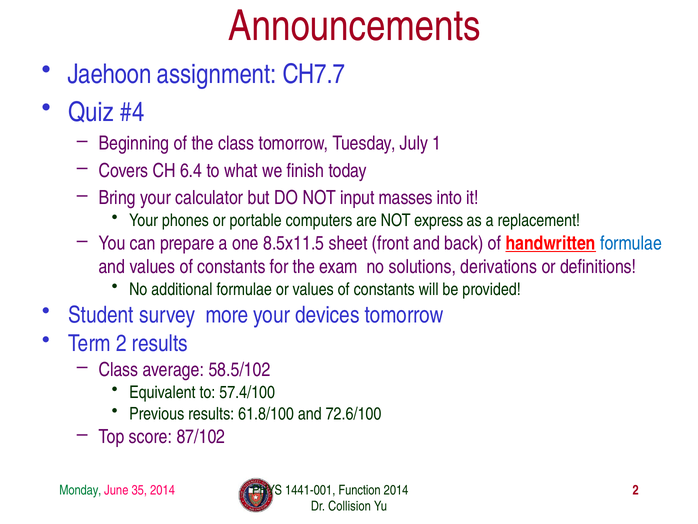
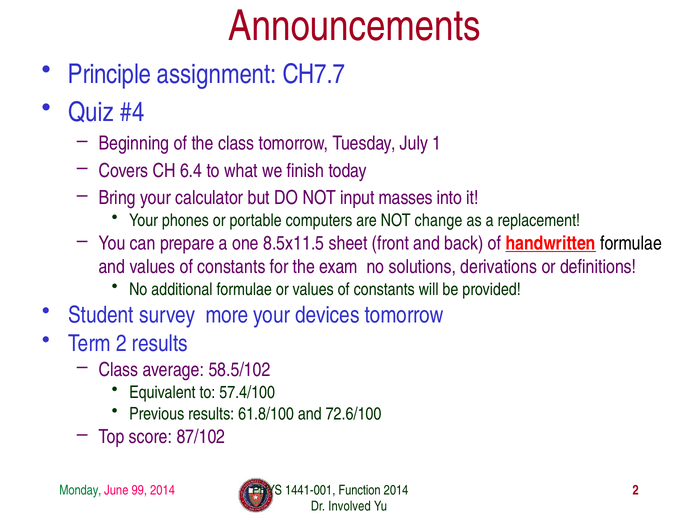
Jaehoon: Jaehoon -> Principle
express: express -> change
formulae at (631, 243) colour: blue -> black
35: 35 -> 99
Collision: Collision -> Involved
